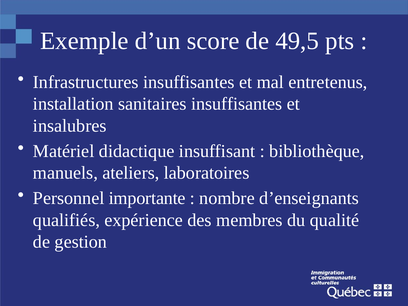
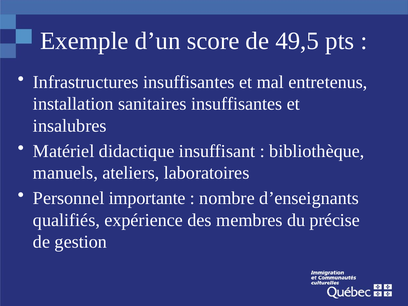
qualité: qualité -> précise
